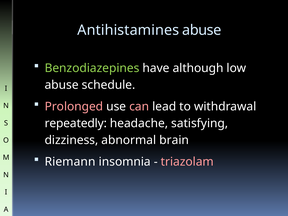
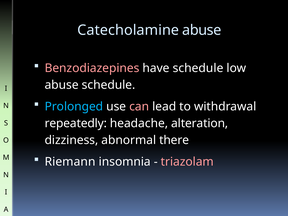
Antihistamines: Antihistamines -> Catecholamine
Benzodiazepines colour: light green -> pink
have although: although -> schedule
Prolonged colour: pink -> light blue
satisfying: satisfying -> alteration
brain: brain -> there
